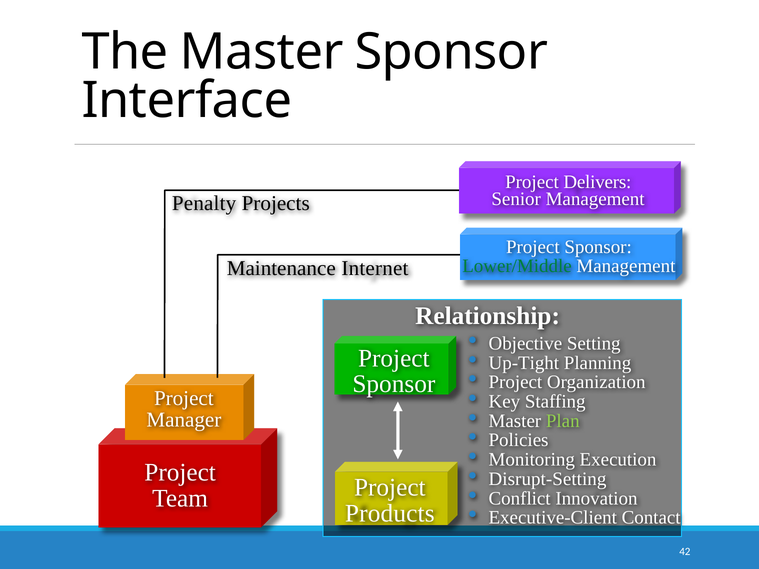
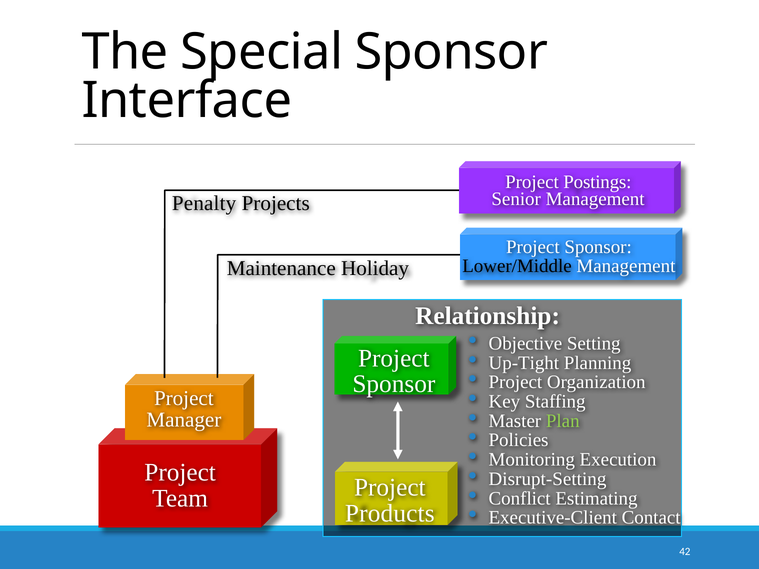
The Master: Master -> Special
Delivers: Delivers -> Postings
Lower/Middle colour: green -> black
Internet: Internet -> Holiday
Innovation: Innovation -> Estimating
